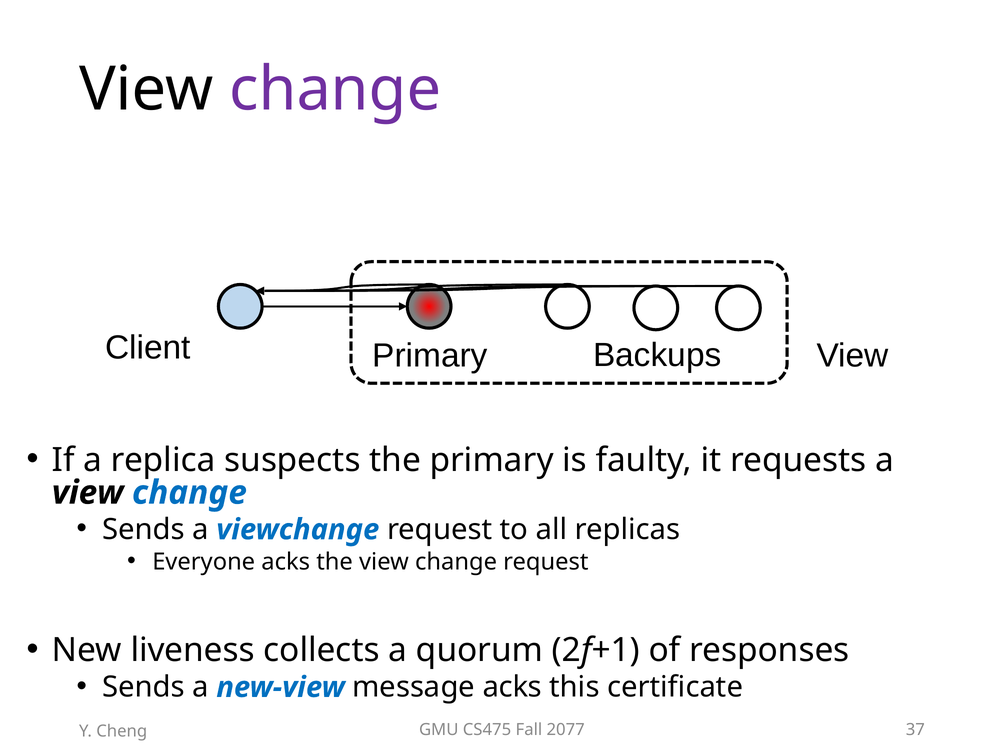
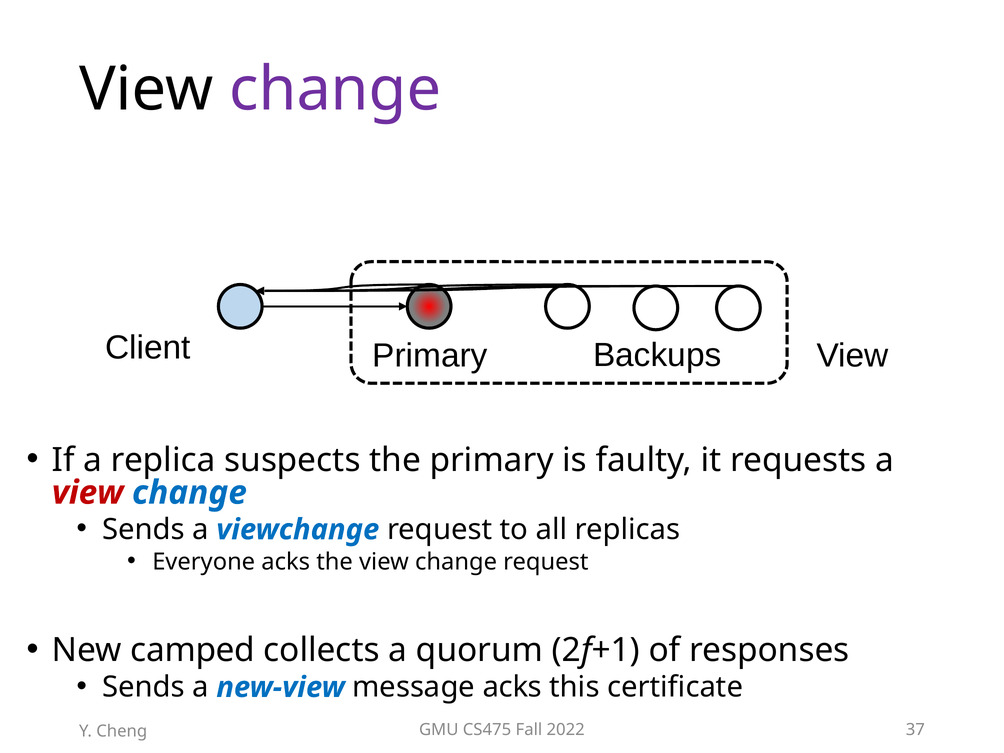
view at (88, 493) colour: black -> red
liveness: liveness -> camped
2077: 2077 -> 2022
